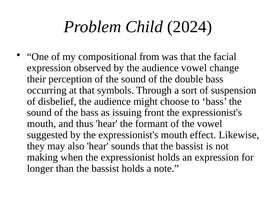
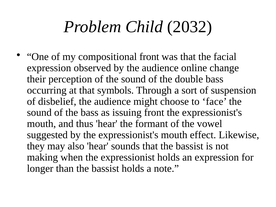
2024: 2024 -> 2032
compositional from: from -> front
audience vowel: vowel -> online
to bass: bass -> face
